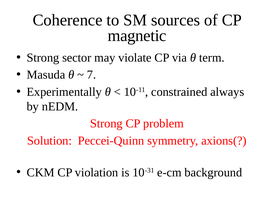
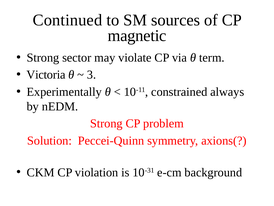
Coherence: Coherence -> Continued
Masuda: Masuda -> Victoria
7: 7 -> 3
